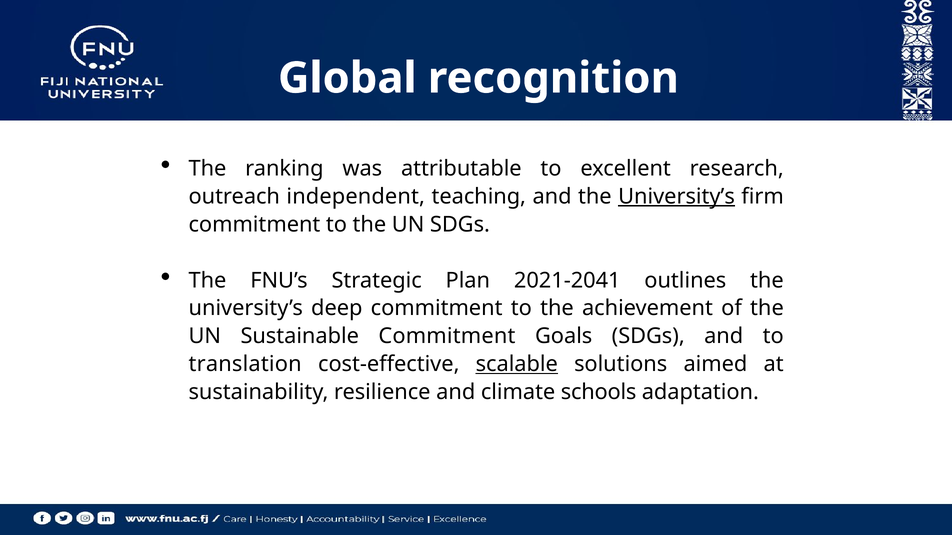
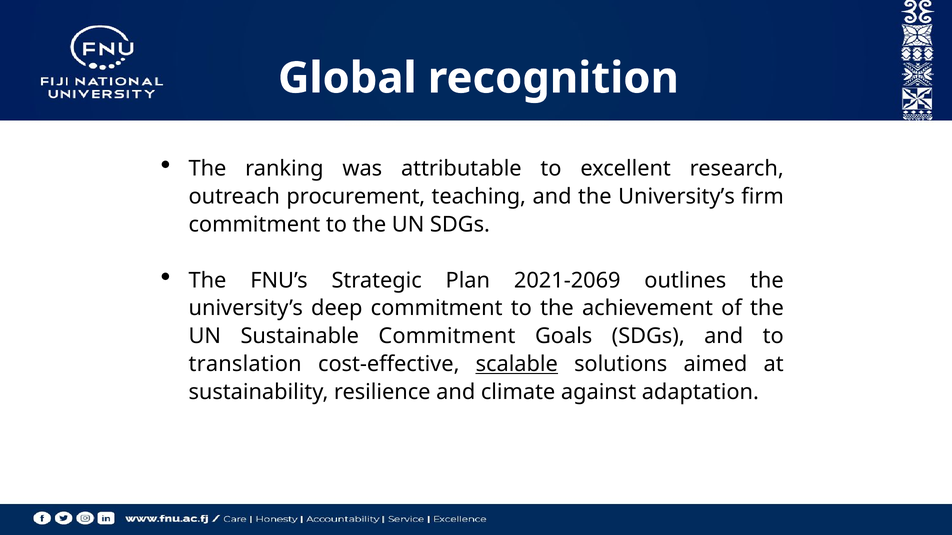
independent: independent -> procurement
University’s at (677, 197) underline: present -> none
2021-2041: 2021-2041 -> 2021-2069
schools: schools -> against
